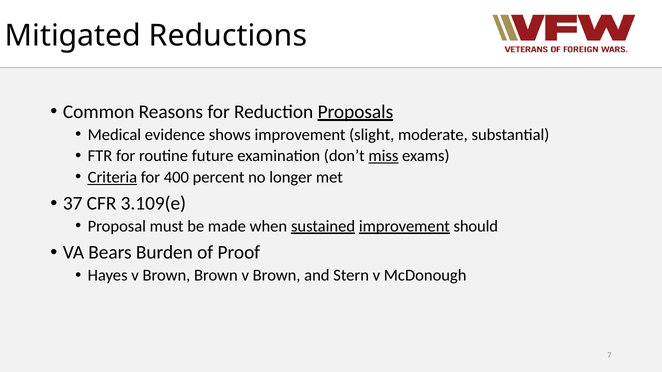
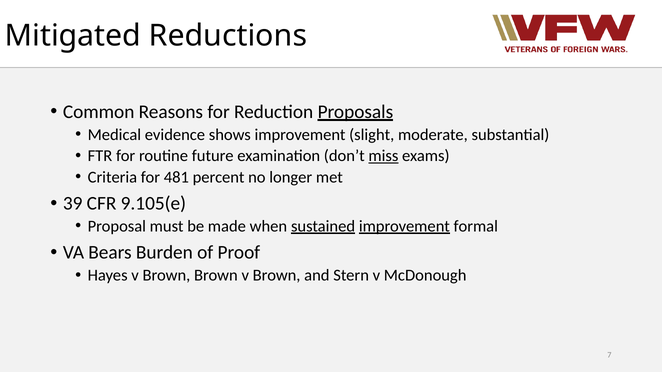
Criteria underline: present -> none
400: 400 -> 481
37: 37 -> 39
3.109(e: 3.109(e -> 9.105(e
should: should -> formal
